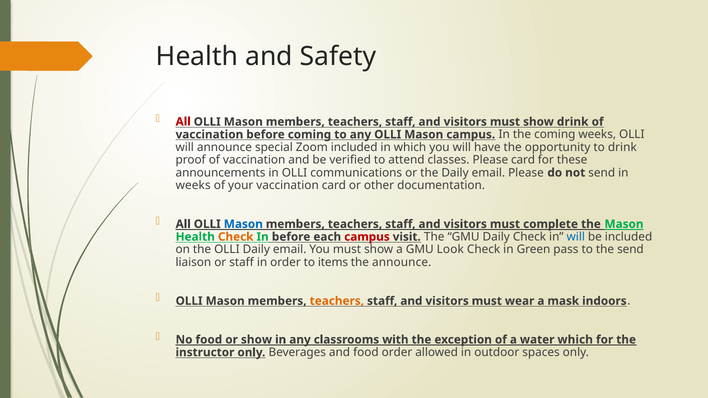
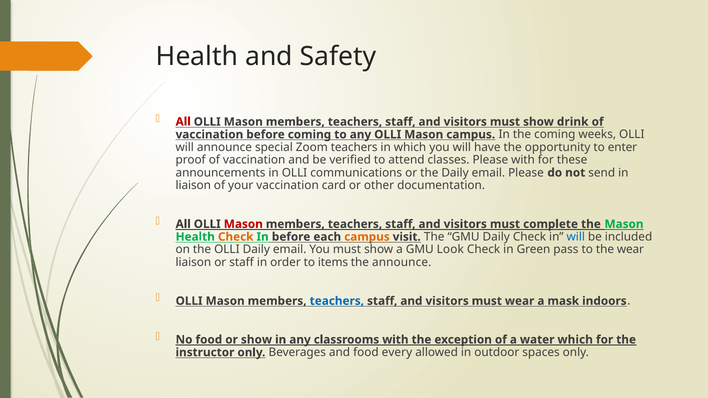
Zoom included: included -> teachers
to drink: drink -> enter
Please card: card -> with
weeks at (193, 186): weeks -> liaison
Mason at (243, 224) colour: blue -> red
campus at (367, 237) colour: red -> orange
the send: send -> wear
teachers at (337, 301) colour: orange -> blue
food order: order -> every
